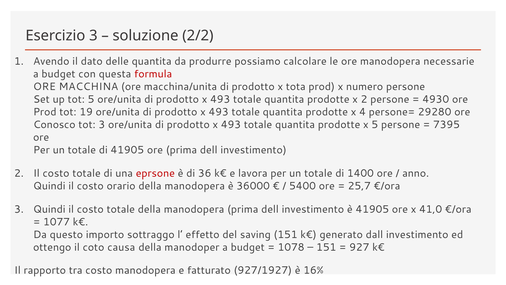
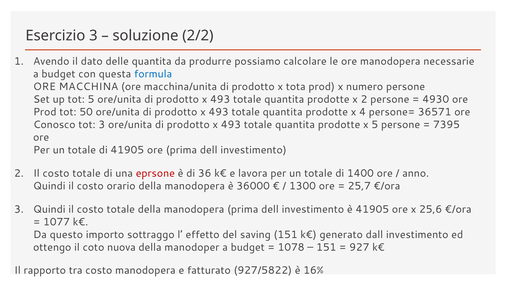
formula colour: red -> blue
19: 19 -> 50
29280: 29280 -> 36571
5400: 5400 -> 1300
41,0: 41,0 -> 25,6
causa: causa -> nuova
927/1927: 927/1927 -> 927/5822
